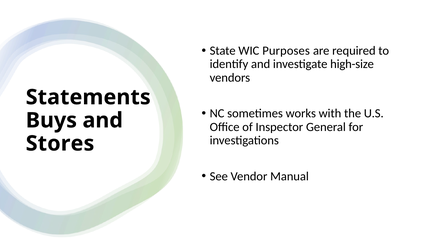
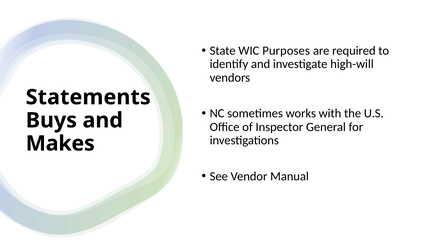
high-size: high-size -> high-will
Stores: Stores -> Makes
